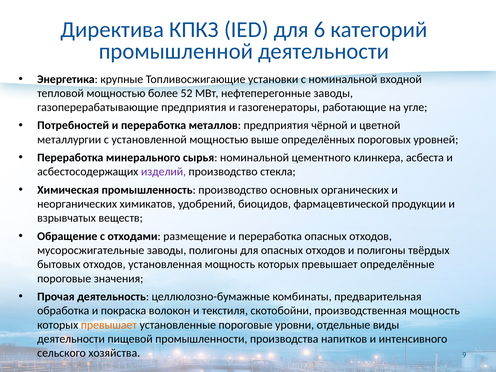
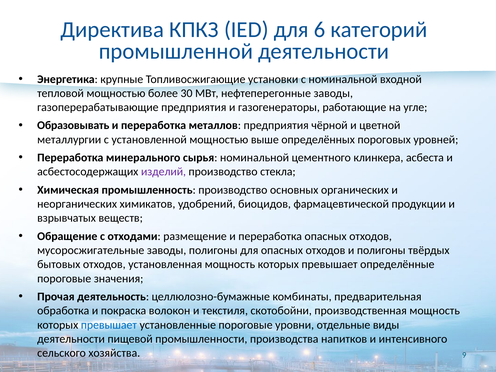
52: 52 -> 30
Потребностей: Потребностей -> Образовывать
превышает at (109, 325) colour: orange -> blue
